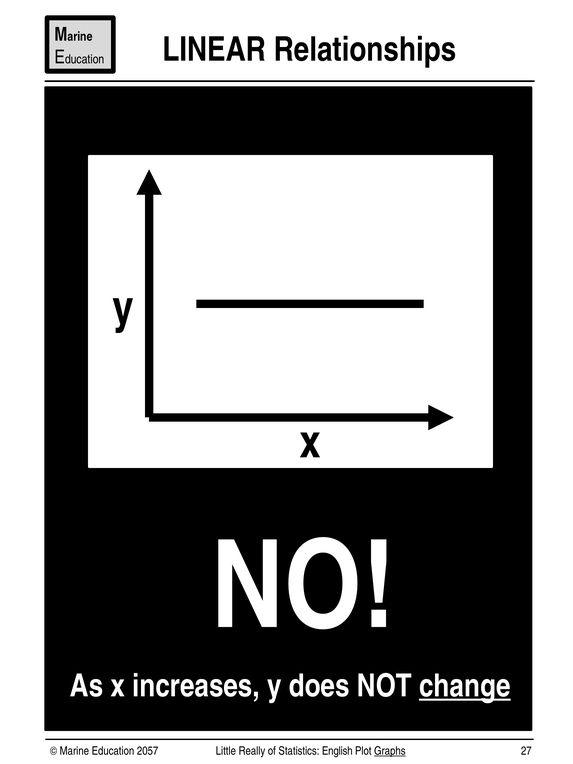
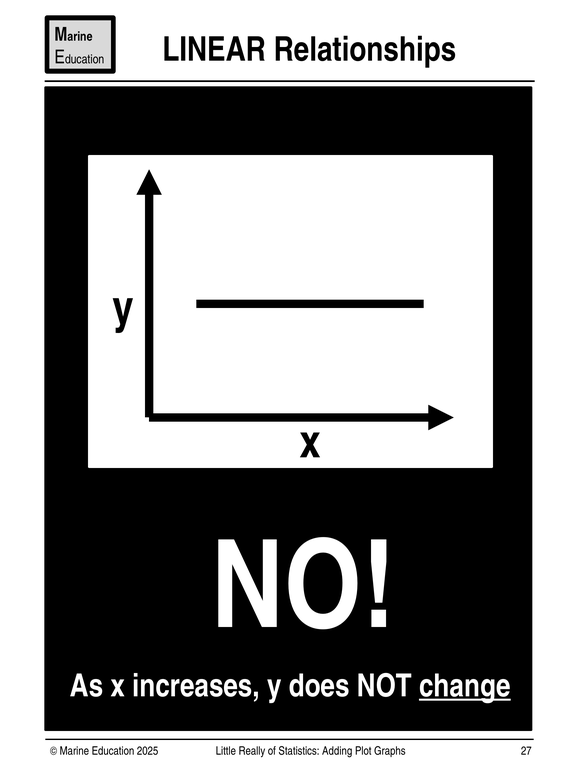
2057: 2057 -> 2025
English: English -> Adding
Graphs underline: present -> none
